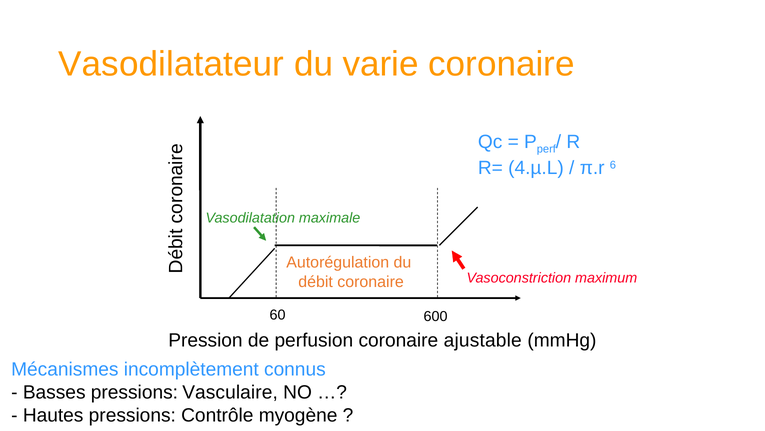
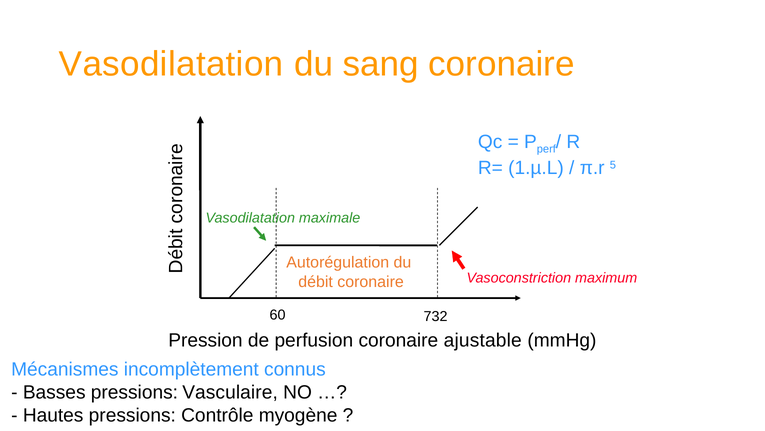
Vasodilatateur at (171, 64): Vasodilatateur -> Vasodilatation
varie: varie -> sang
4.µ.L: 4.µ.L -> 1.µ.L
6: 6 -> 5
600: 600 -> 732
